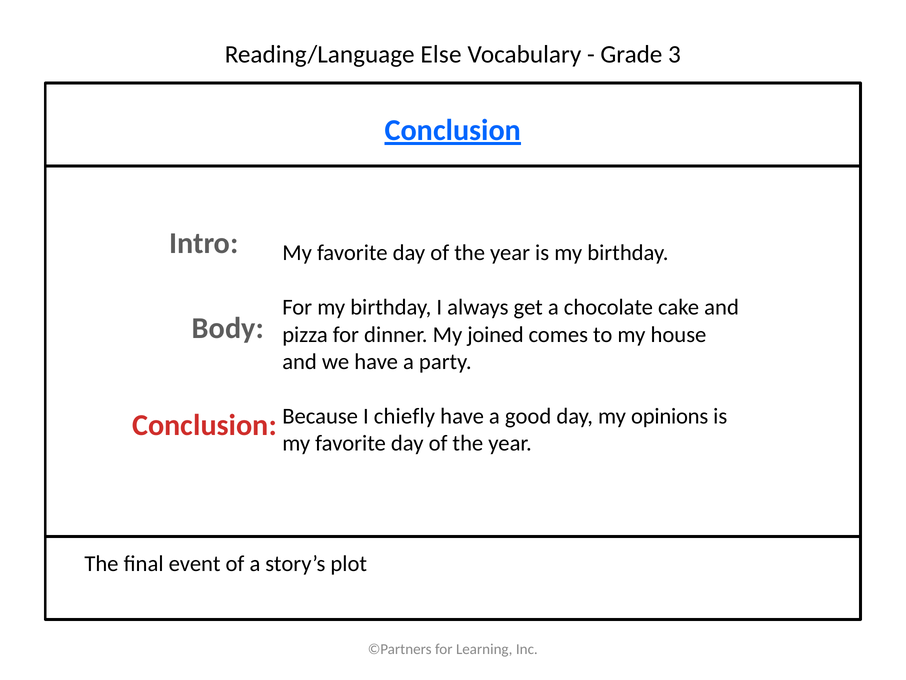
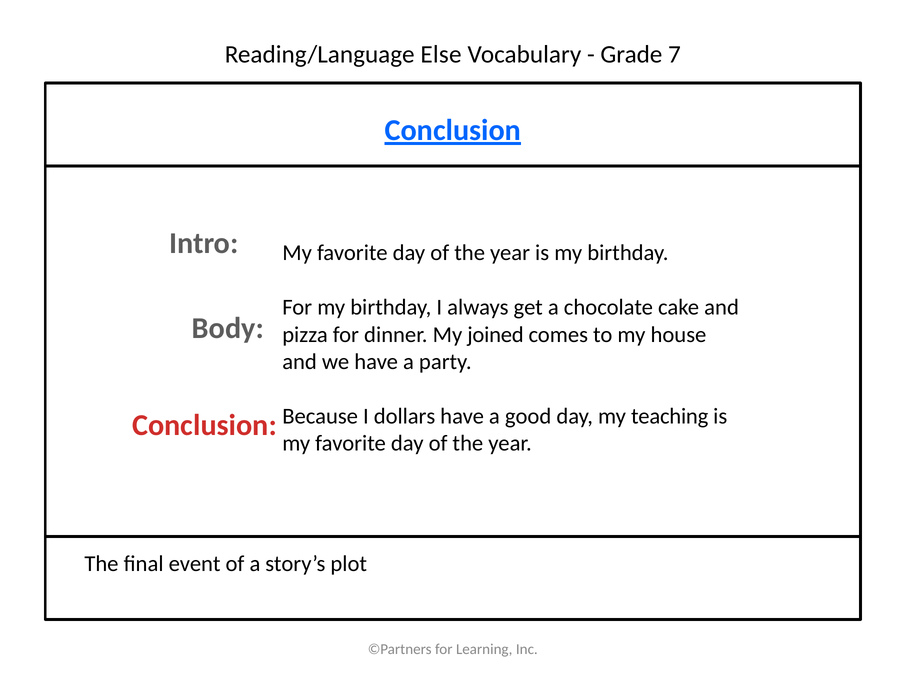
3: 3 -> 7
chiefly: chiefly -> dollars
opinions: opinions -> teaching
